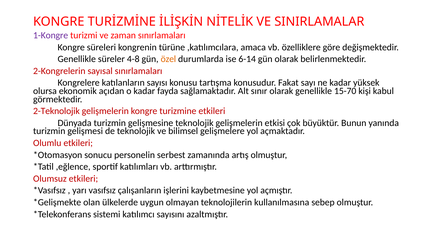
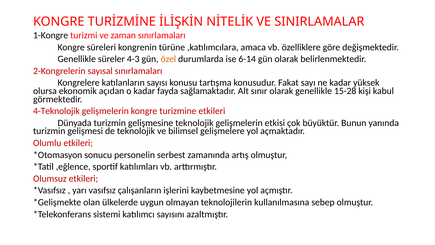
1-Kongre colour: purple -> black
4-8: 4-8 -> 4-3
15-70: 15-70 -> 15-28
2-Teknolojik: 2-Teknolojik -> 4-Teknolojik
